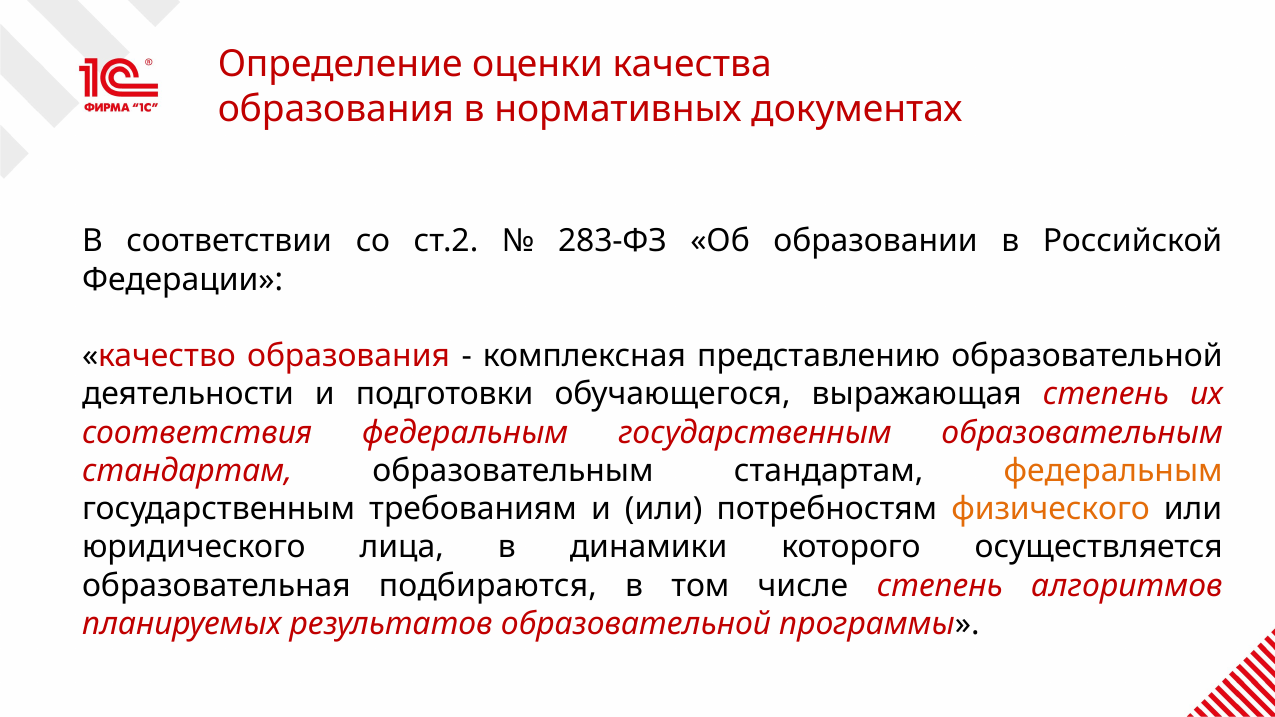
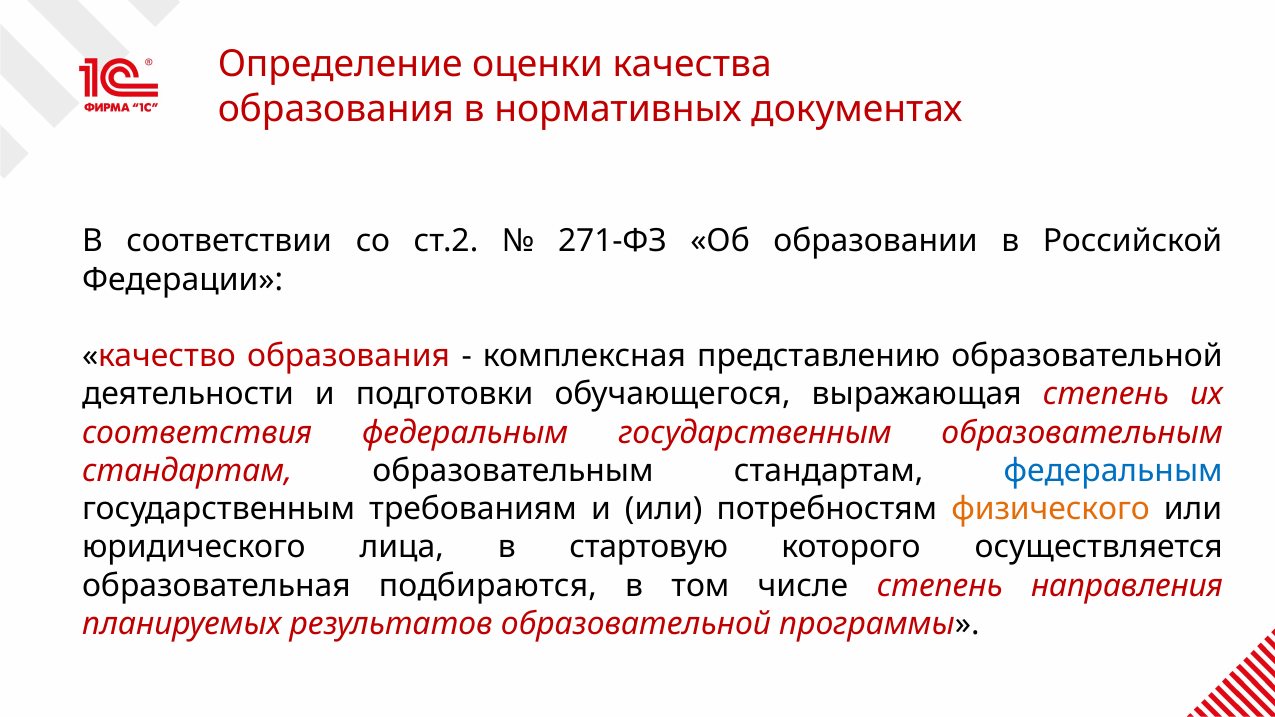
283-ФЗ: 283-ФЗ -> 271-ФЗ
федеральным at (1113, 471) colour: orange -> blue
динамики: динамики -> стартовую
алгоритмов: алгоритмов -> направления
